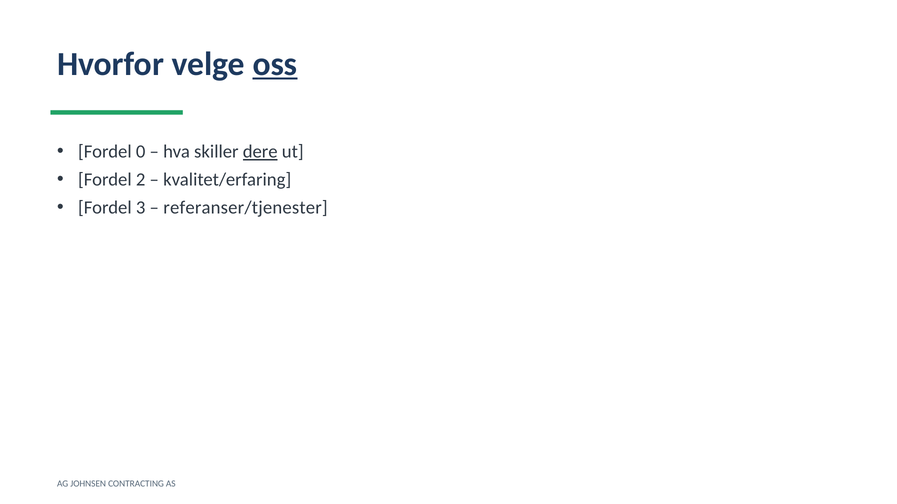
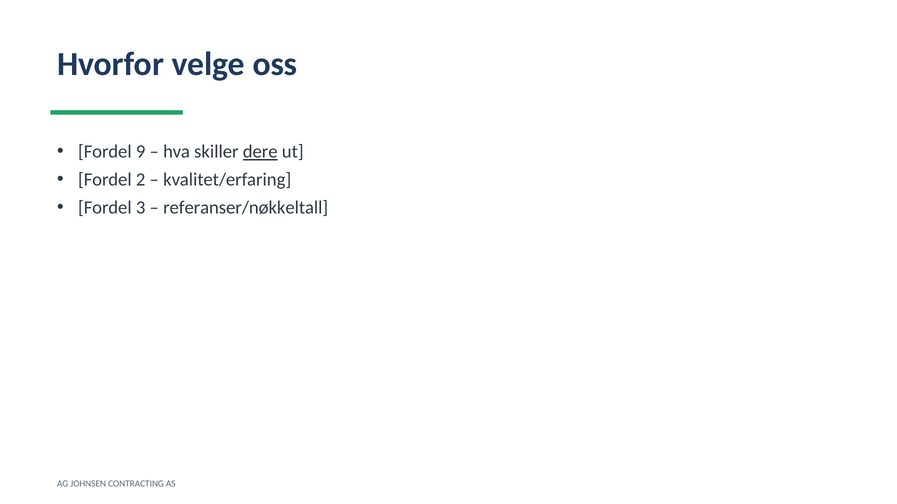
oss underline: present -> none
0: 0 -> 9
referanser/tjenester: referanser/tjenester -> referanser/nøkkeltall
